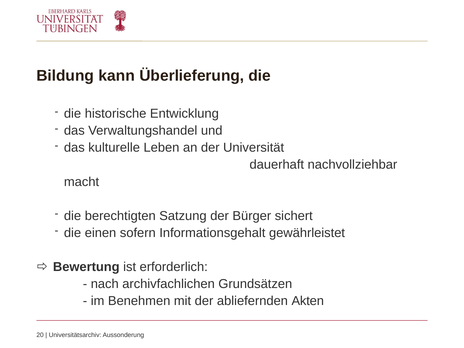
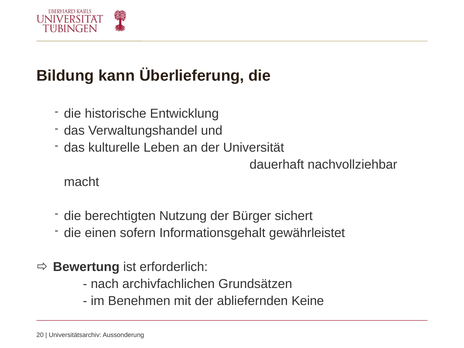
Satzung: Satzung -> Nutzung
Akten: Akten -> Keine
